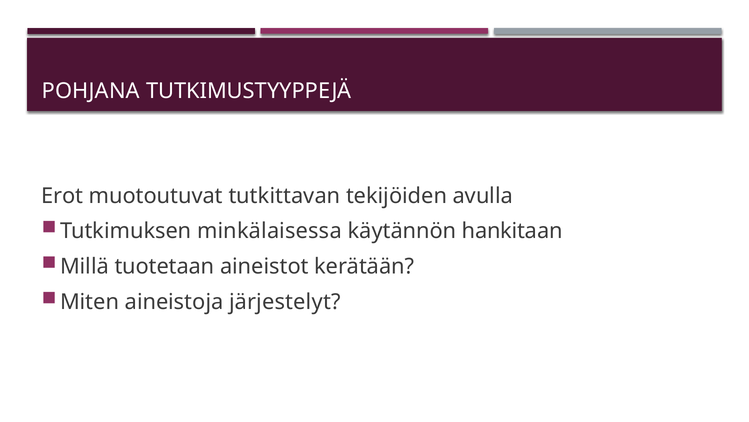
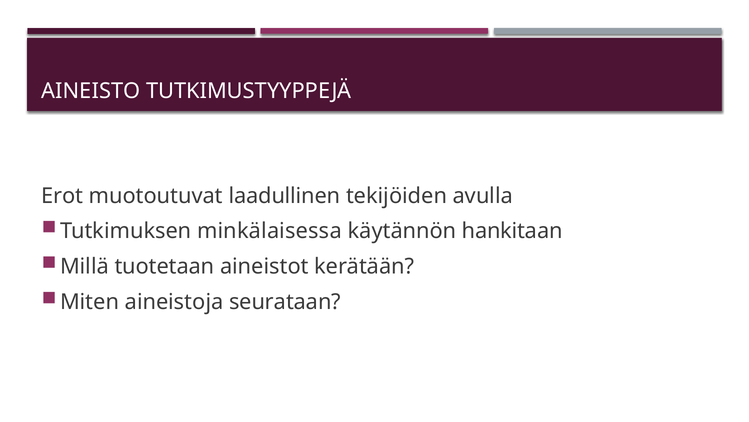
POHJANA: POHJANA -> AINEISTO
tutkittavan: tutkittavan -> laadullinen
järjestelyt: järjestelyt -> seurataan
